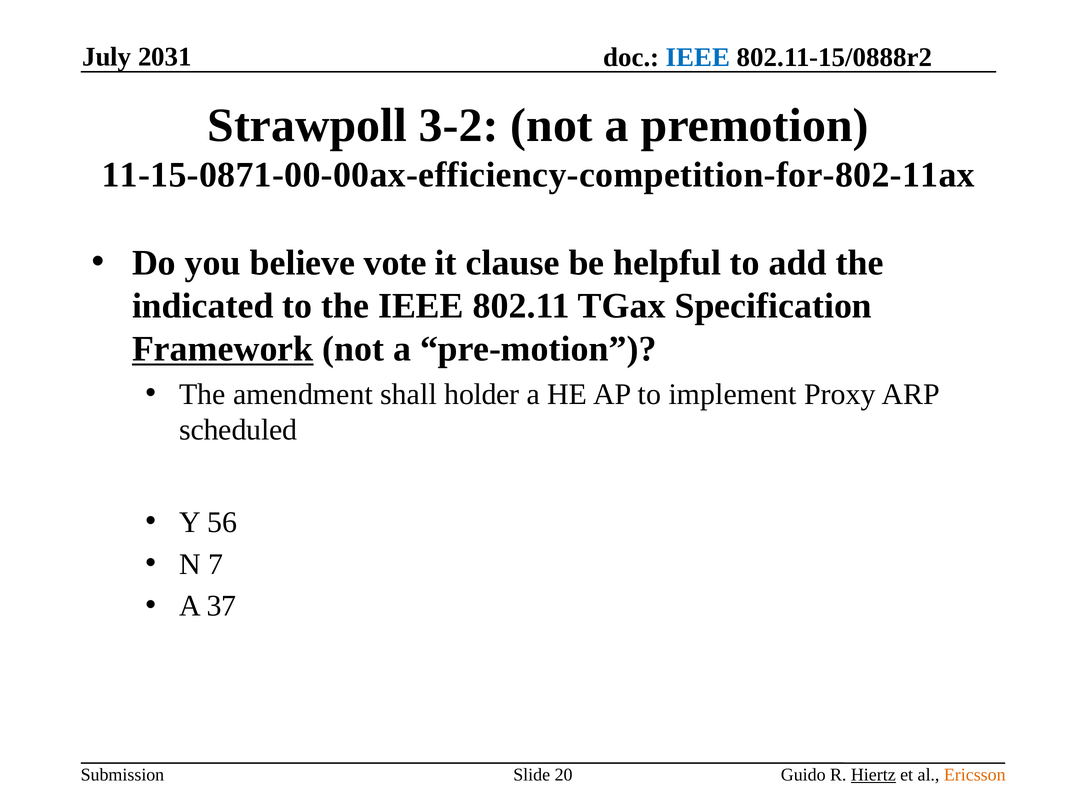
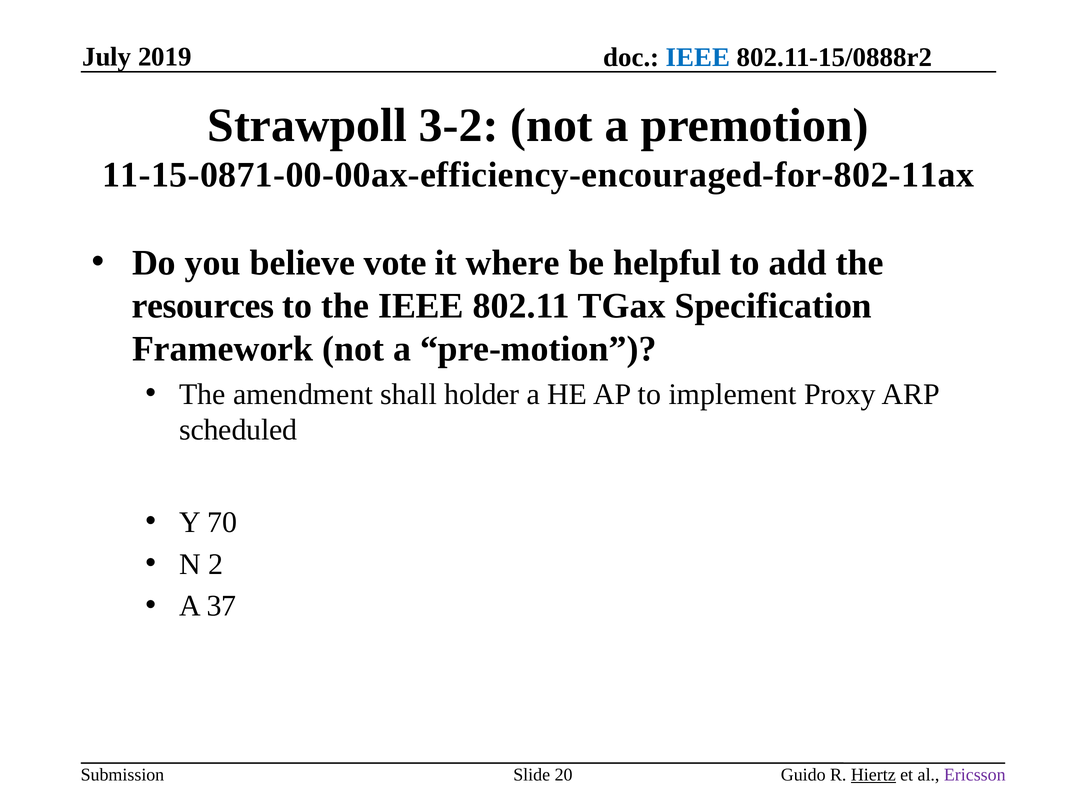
2031: 2031 -> 2019
11-15-0871-00-00ax-efficiency-competition-for-802-11ax: 11-15-0871-00-00ax-efficiency-competition-for-802-11ax -> 11-15-0871-00-00ax-efficiency-encouraged-for-802-11ax
clause: clause -> where
indicated: indicated -> resources
Framework underline: present -> none
56: 56 -> 70
7: 7 -> 2
Ericsson colour: orange -> purple
